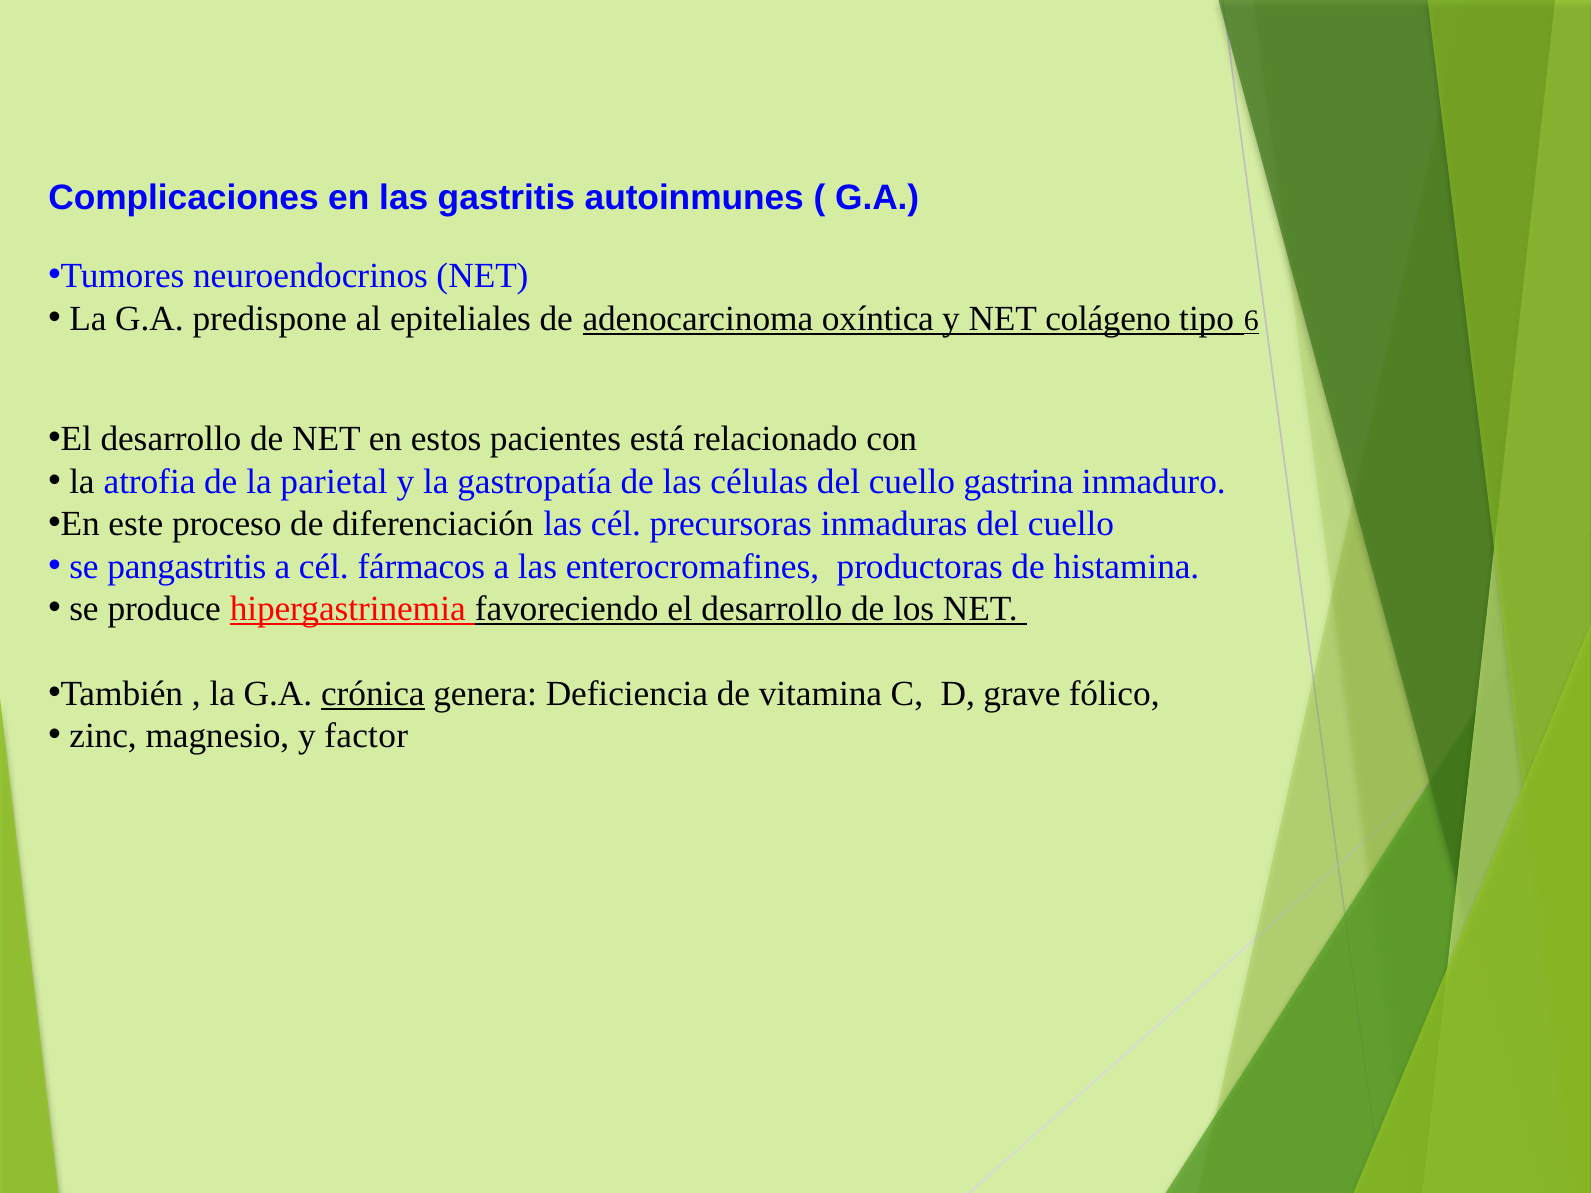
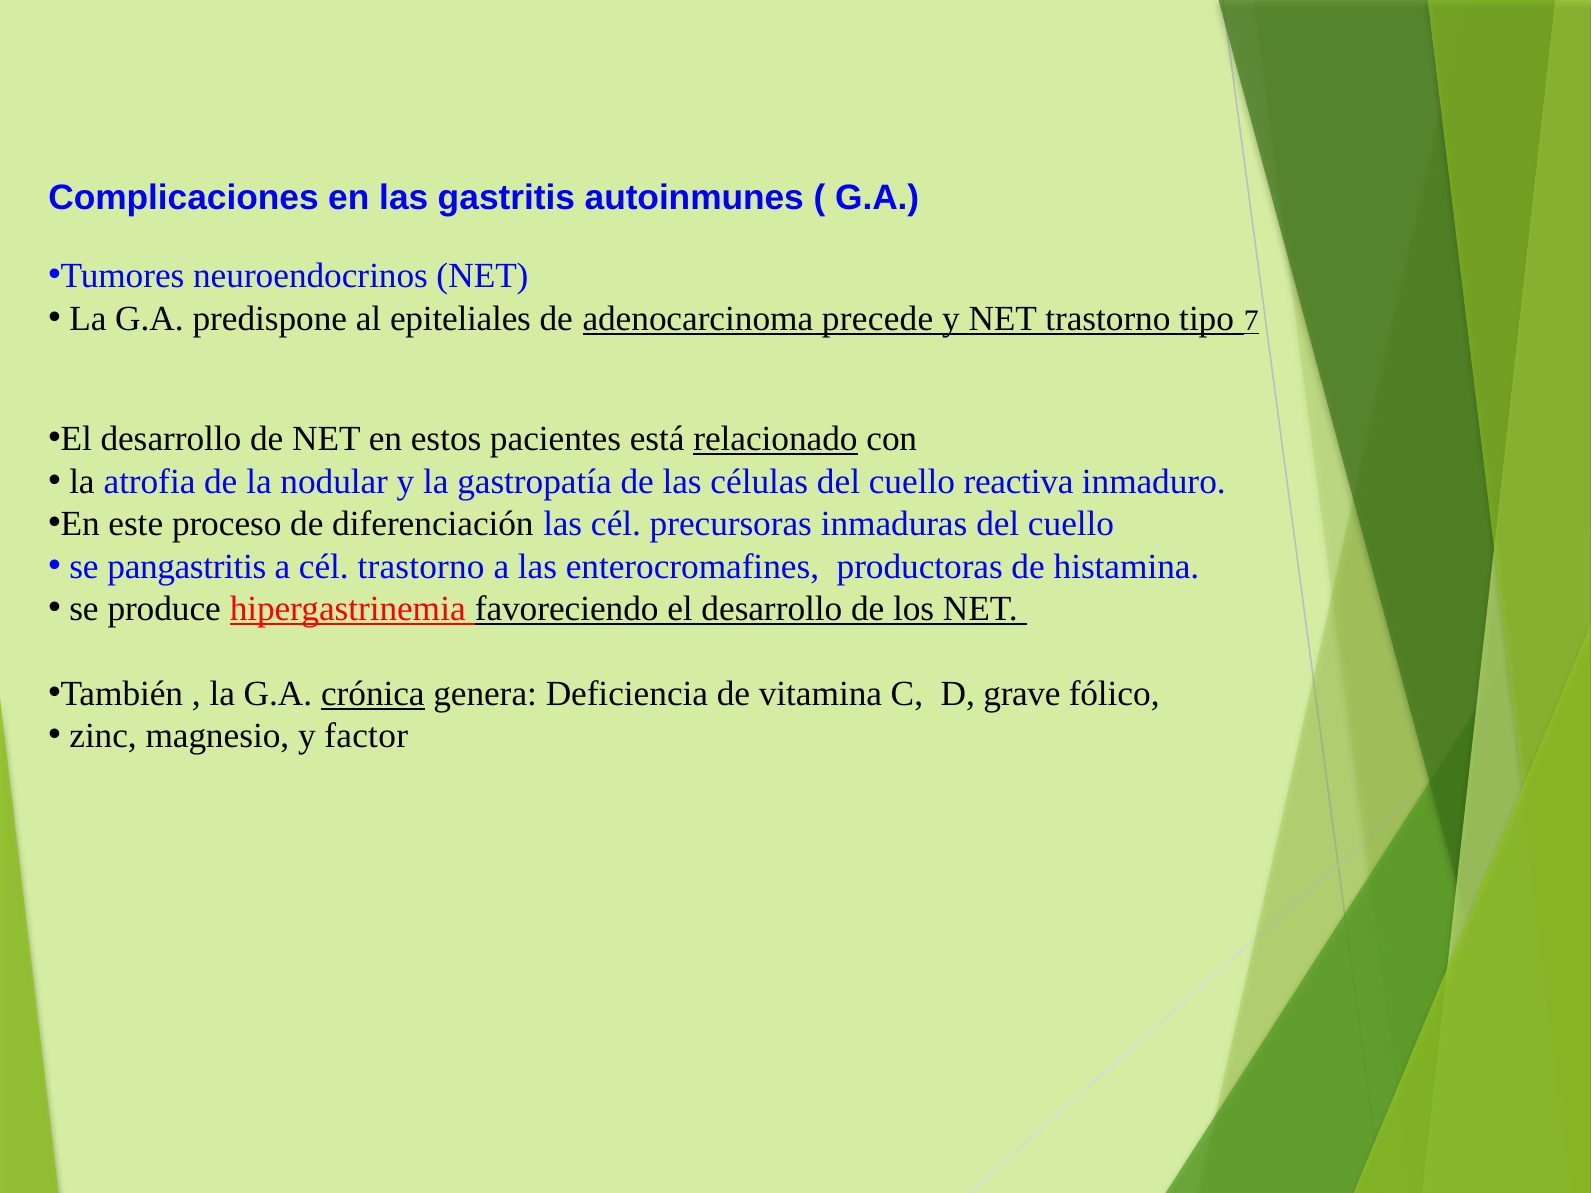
oxíntica: oxíntica -> precede
NET colágeno: colágeno -> trastorno
6: 6 -> 7
relacionado underline: none -> present
parietal: parietal -> nodular
gastrina: gastrina -> reactiva
cél fármacos: fármacos -> trastorno
